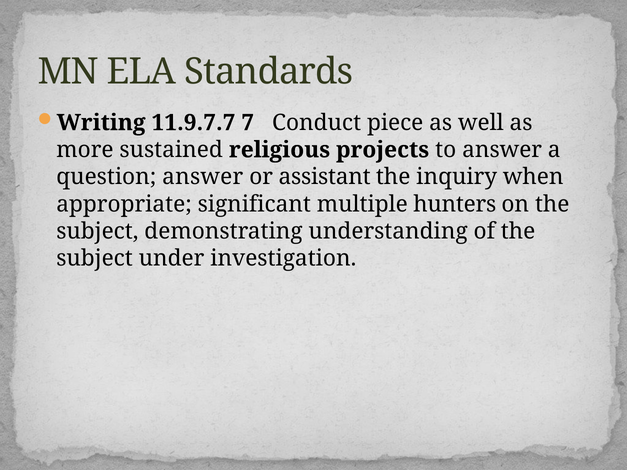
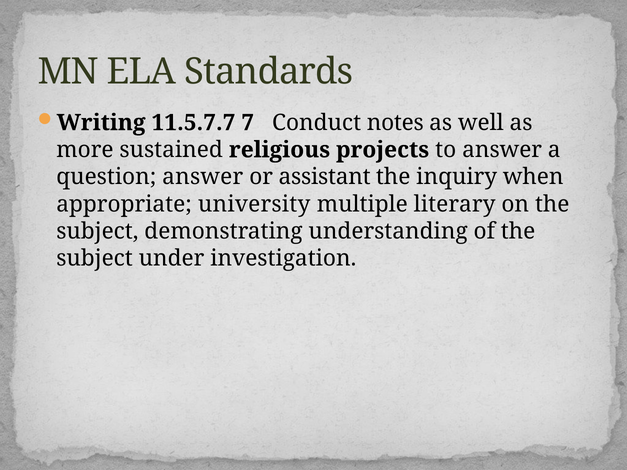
11.9.7.7: 11.9.7.7 -> 11.5.7.7
piece: piece -> notes
significant: significant -> university
hunters: hunters -> literary
